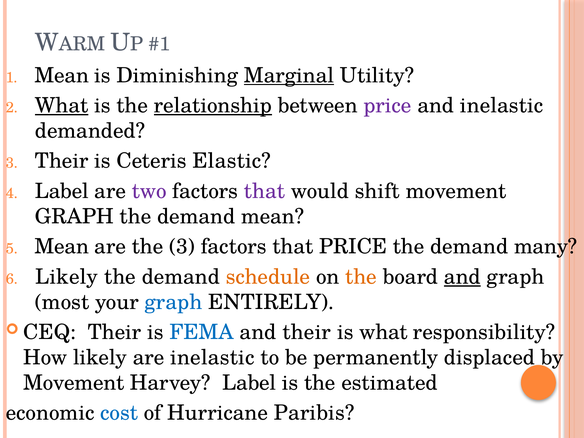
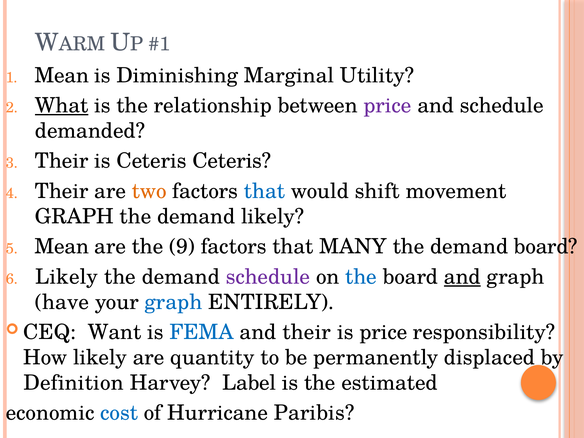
Marginal underline: present -> none
relationship underline: present -> none
and inelastic: inelastic -> schedule
Ceteris Elastic: Elastic -> Ceteris
Label at (62, 191): Label -> Their
two colour: purple -> orange
that at (264, 191) colour: purple -> blue
demand mean: mean -> likely
the 3: 3 -> 9
that PRICE: PRICE -> MANY
demand many: many -> board
schedule at (268, 277) colour: orange -> purple
the at (361, 277) colour: orange -> blue
most: most -> have
CEQ Their: Their -> Want
is what: what -> price
are inelastic: inelastic -> quantity
Movement at (74, 383): Movement -> Definition
